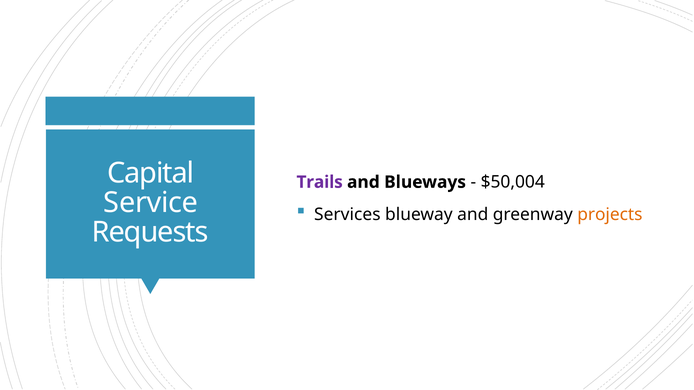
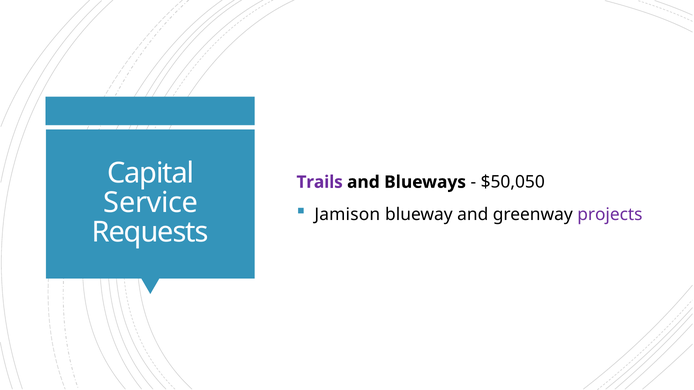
$50,004: $50,004 -> $50,050
Services: Services -> Jamison
projects colour: orange -> purple
